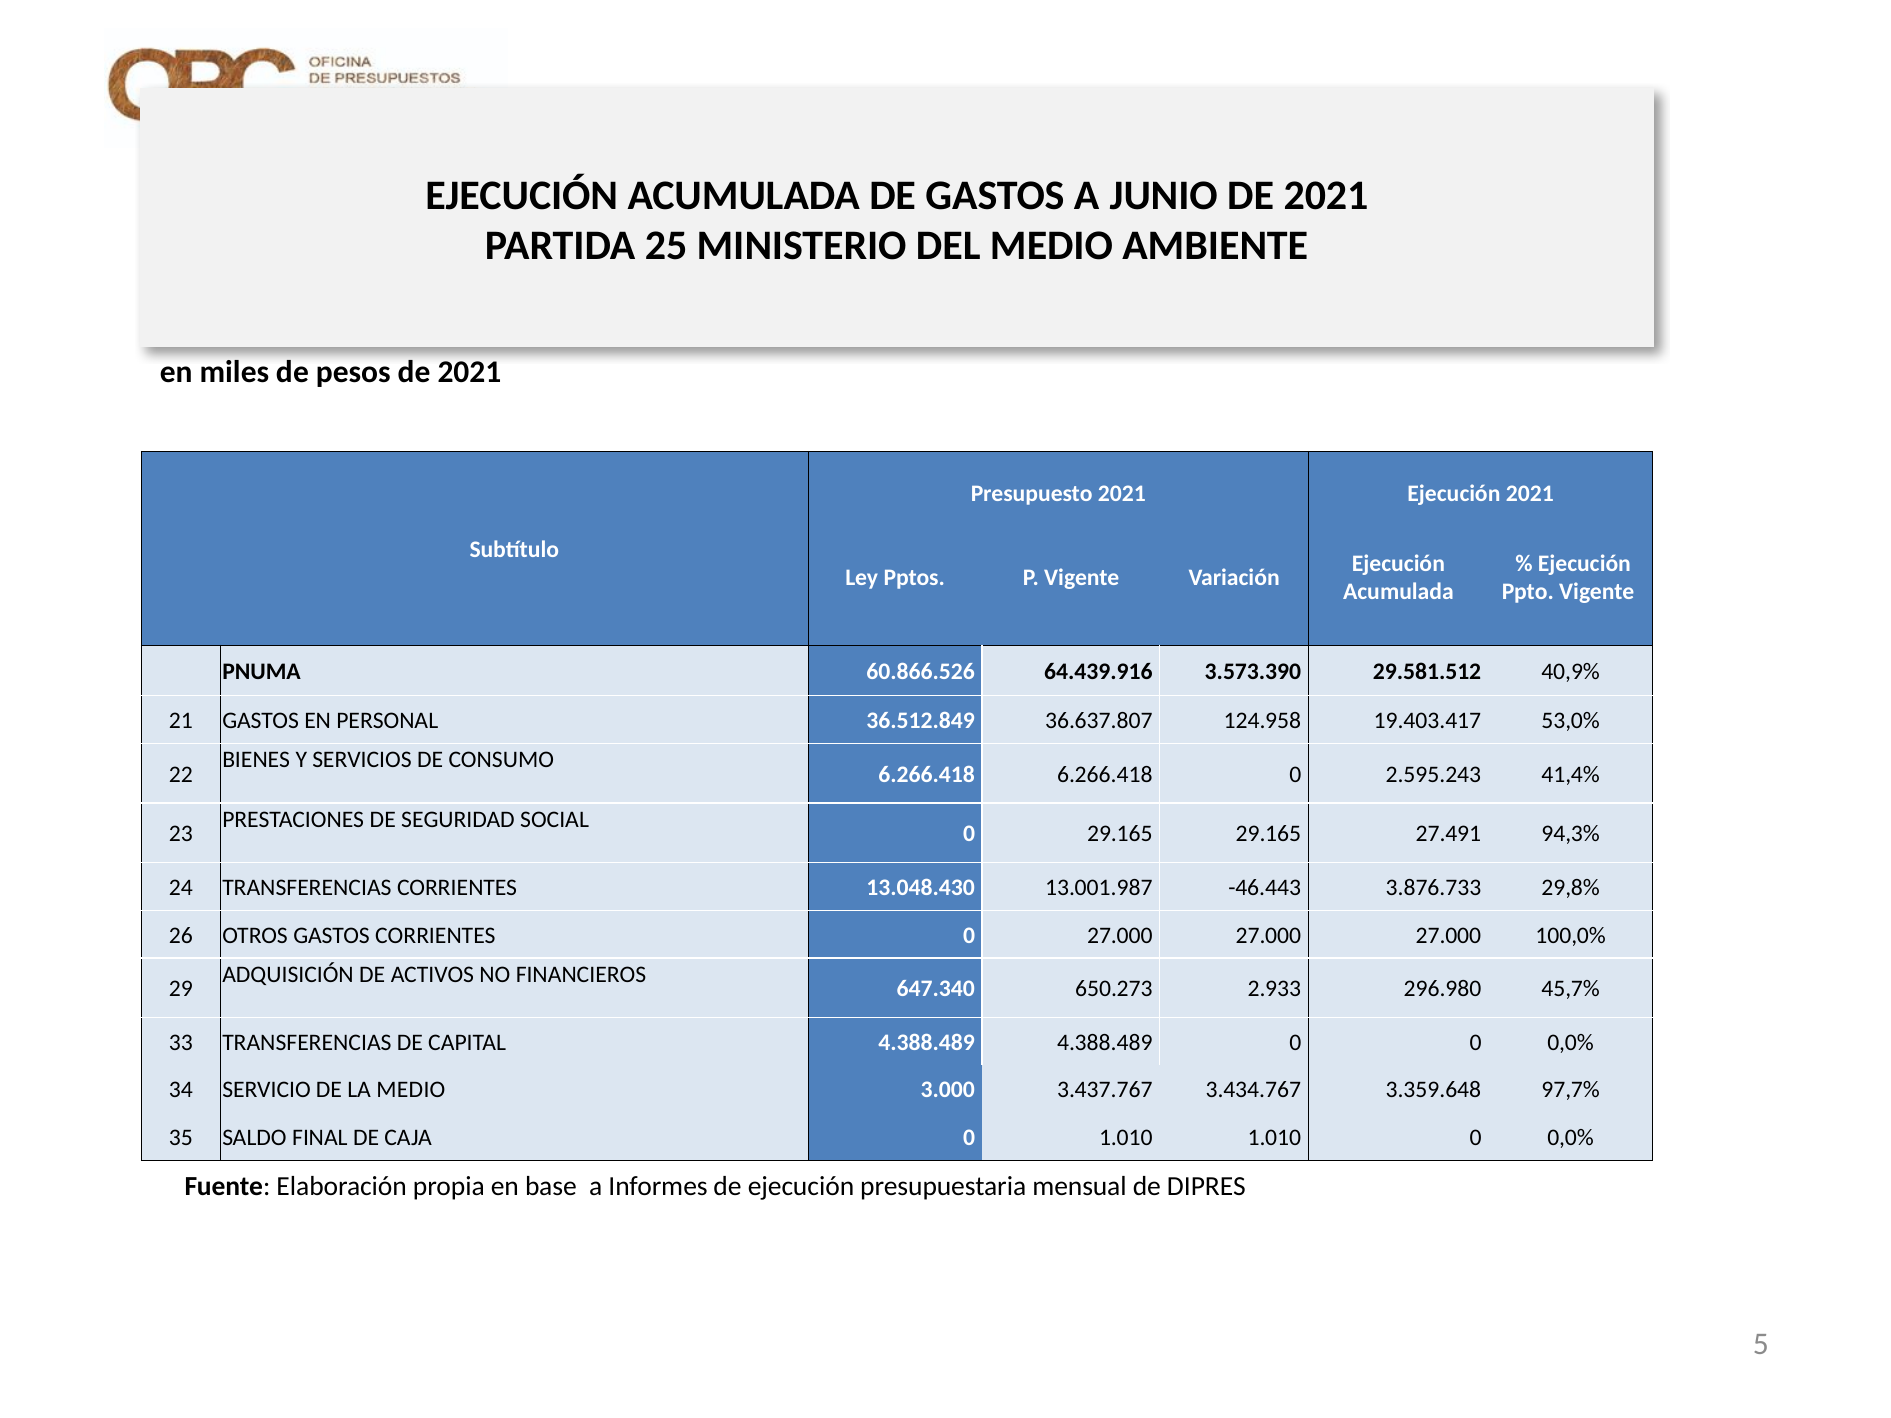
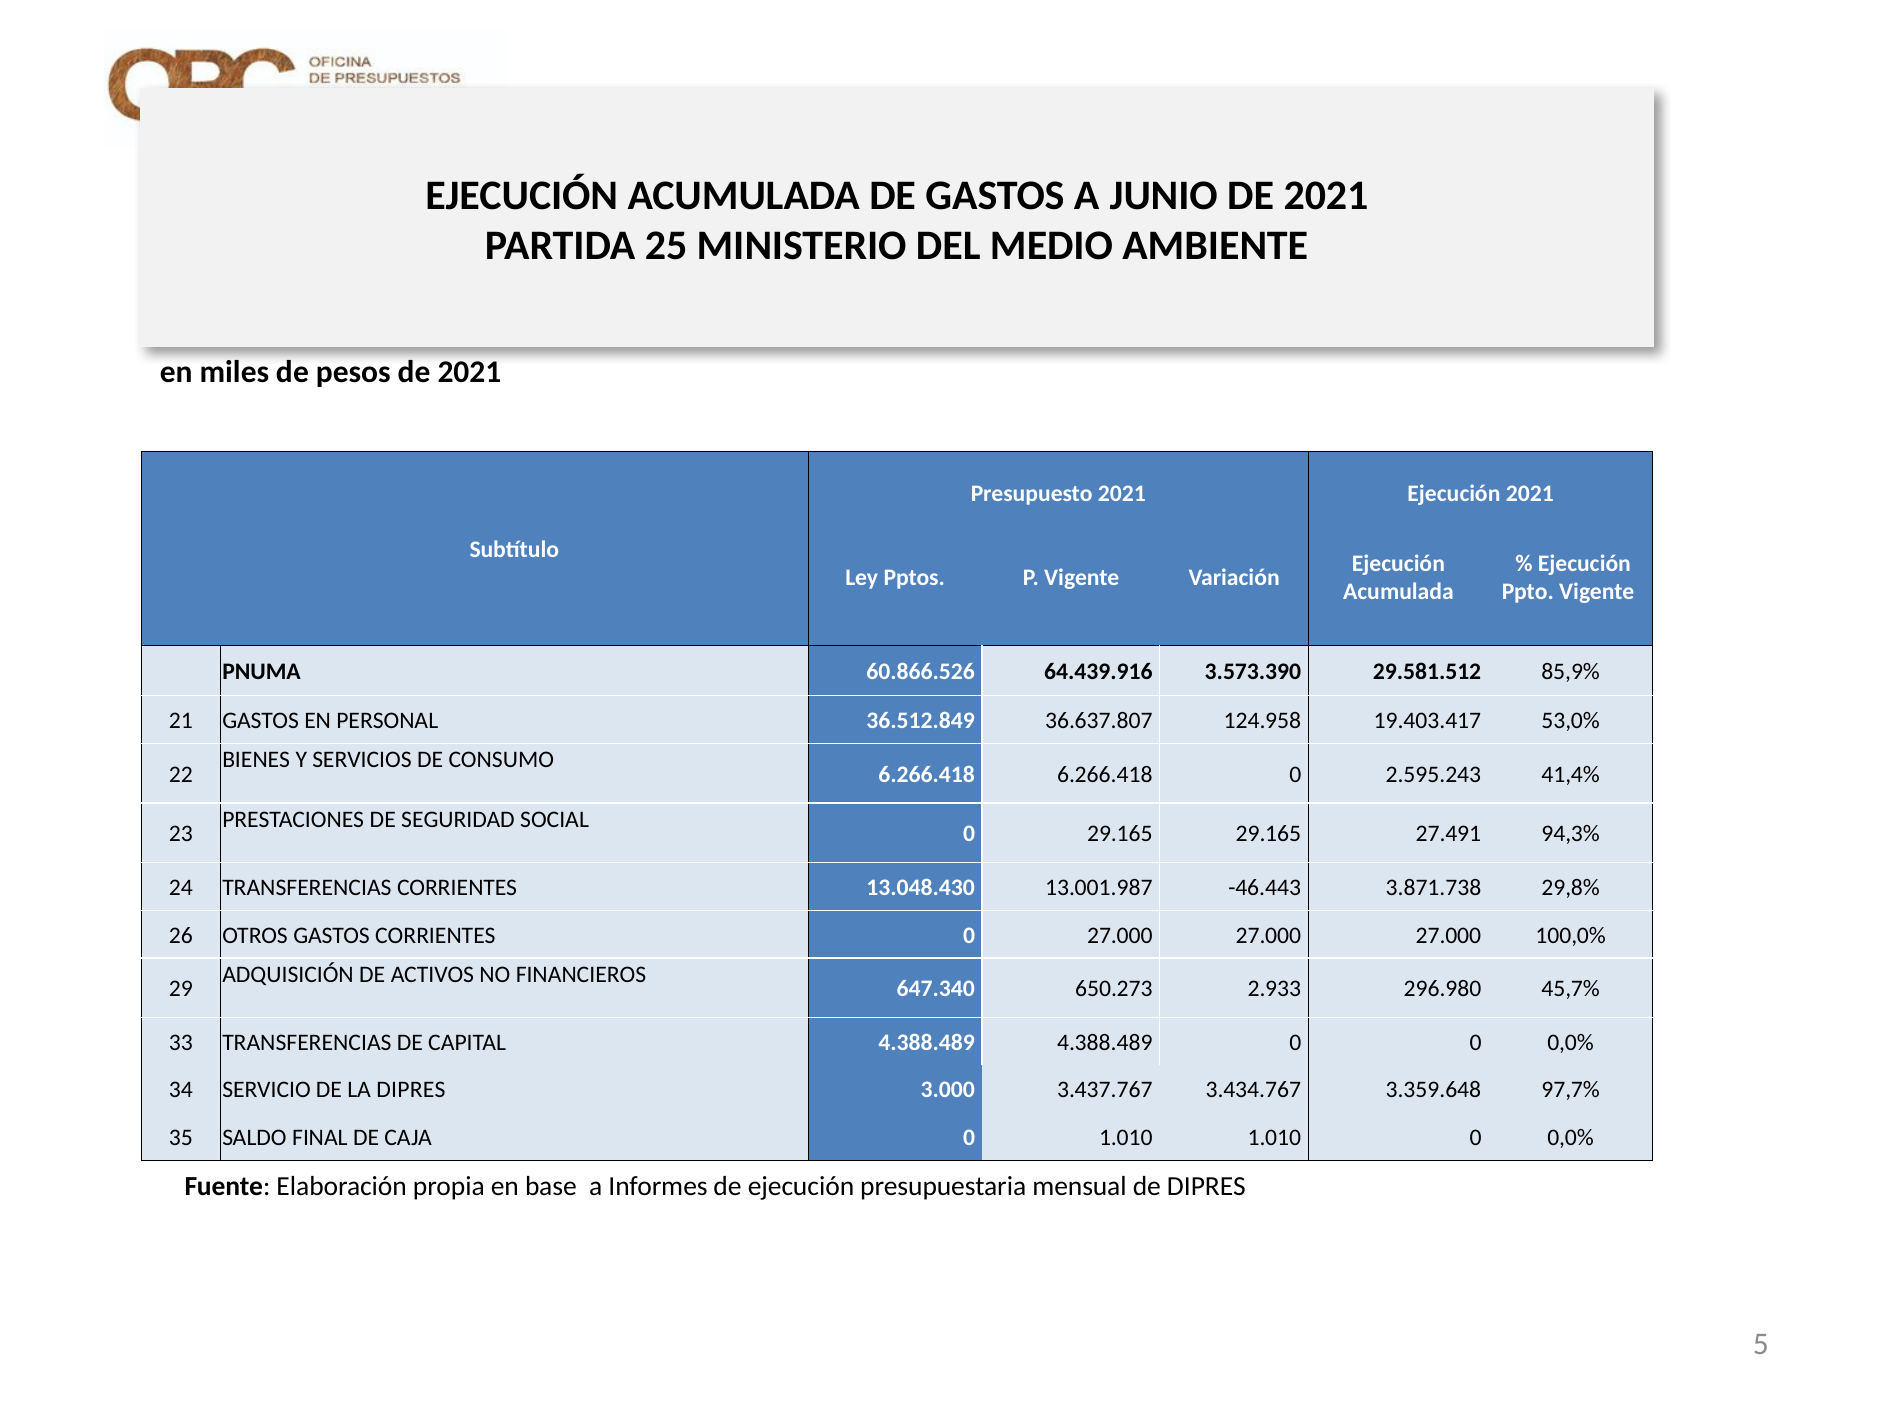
40,9%: 40,9% -> 85,9%
3.876.733: 3.876.733 -> 3.871.738
LA MEDIO: MEDIO -> DIPRES
